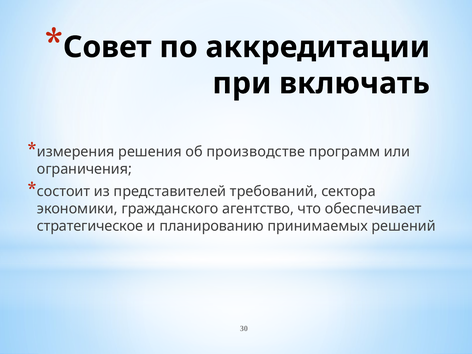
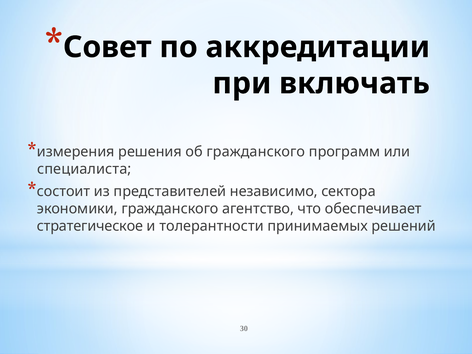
об производстве: производстве -> гражданского
ограничения: ограничения -> специалиста
требований: требований -> независимо
планированию: планированию -> толерантности
